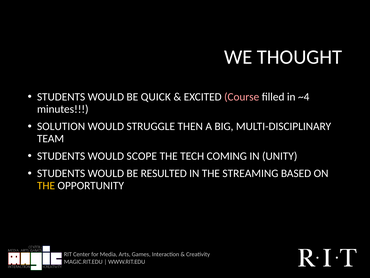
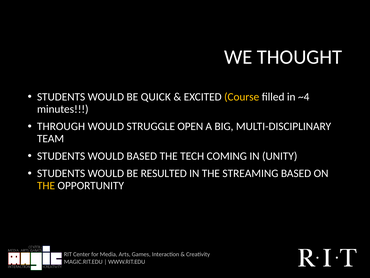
Course colour: pink -> yellow
SOLUTION: SOLUTION -> THROUGH
THEN: THEN -> OPEN
WOULD SCOPE: SCOPE -> BASED
